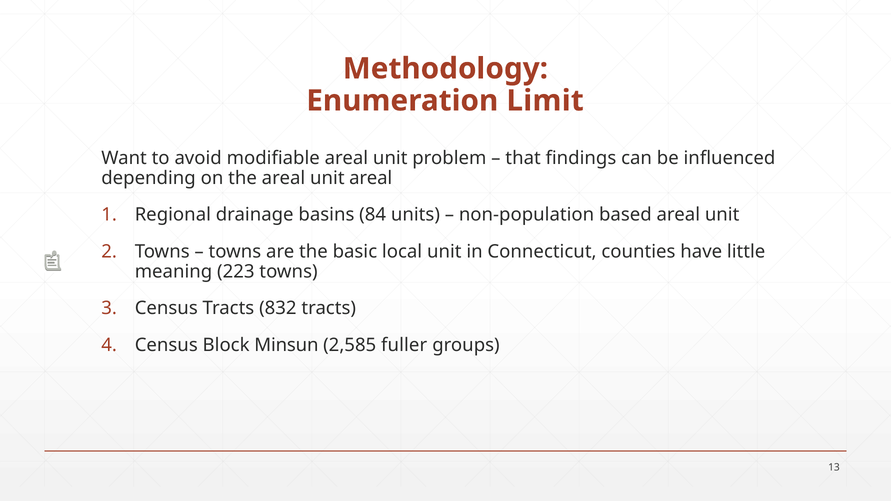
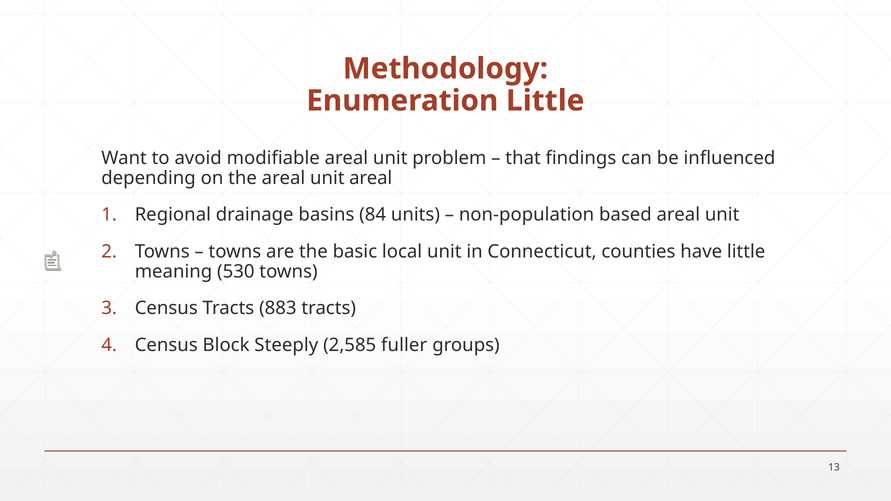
Enumeration Limit: Limit -> Little
223: 223 -> 530
832: 832 -> 883
Minsun: Minsun -> Steeply
